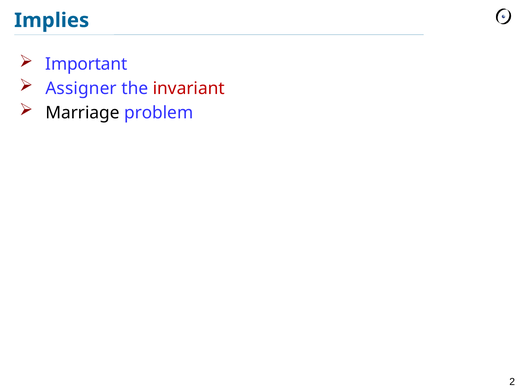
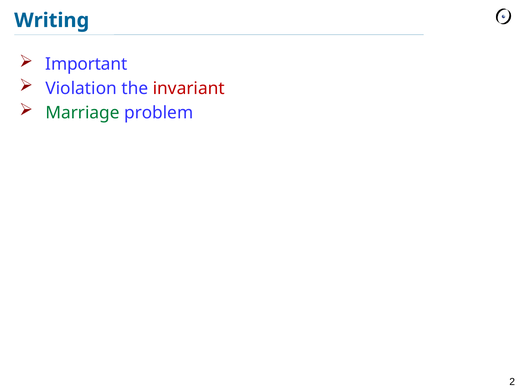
Implies: Implies -> Writing
Assigner: Assigner -> Violation
Marriage colour: black -> green
